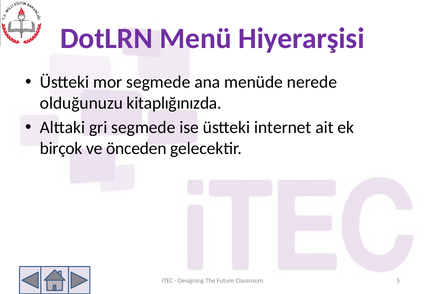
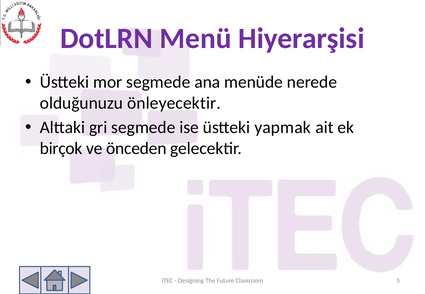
kitaplığınızda: kitaplığınızda -> önleyecektir
internet: internet -> yapmak
